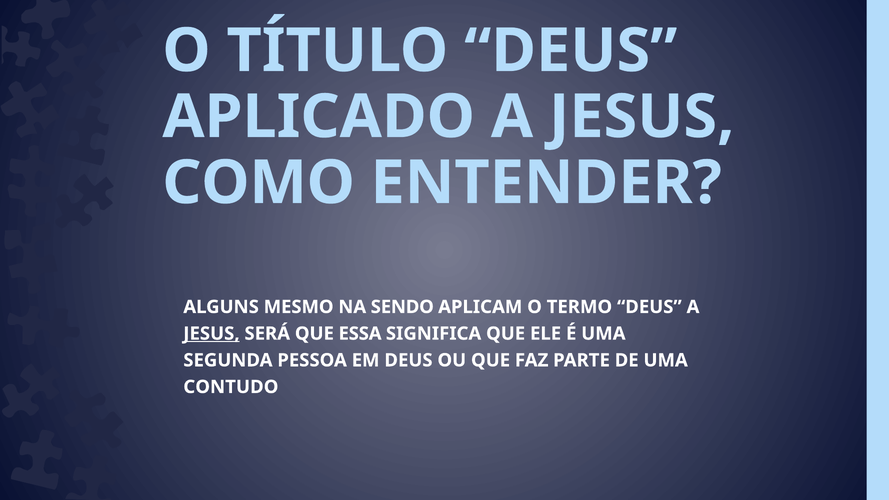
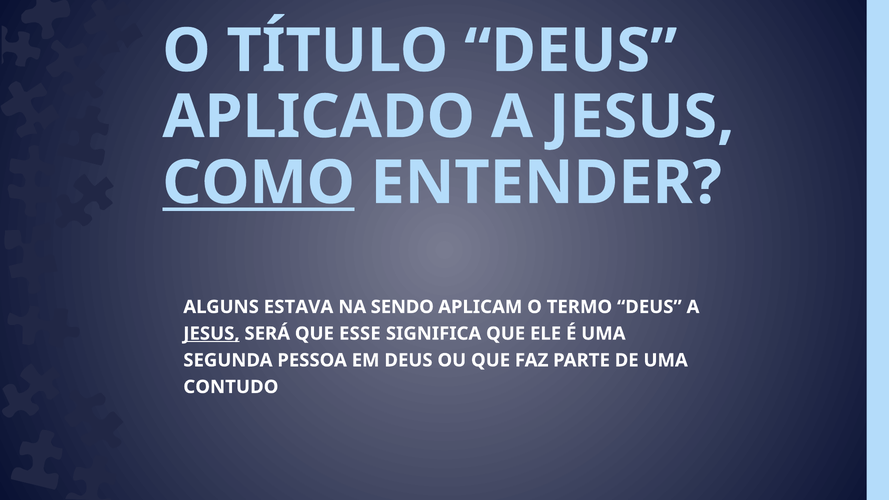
COMO underline: none -> present
MESMO: MESMO -> ESTAVA
ESSA: ESSA -> ESSE
